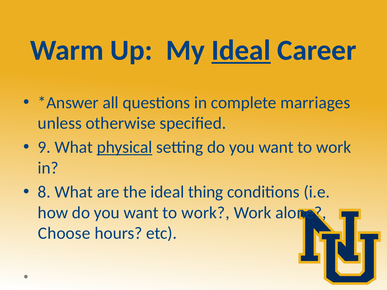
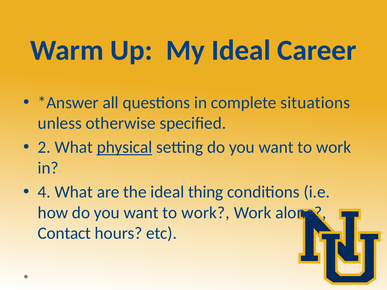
Ideal at (241, 50) underline: present -> none
marriages: marriages -> situations
9: 9 -> 2
8: 8 -> 4
Choose: Choose -> Contact
